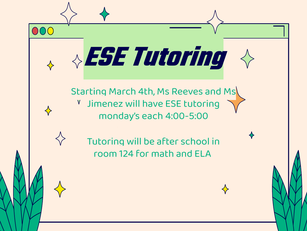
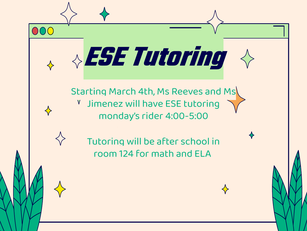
each: each -> rider
